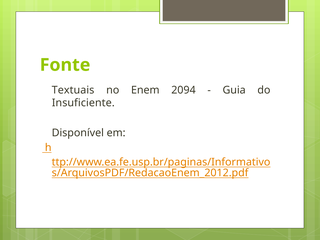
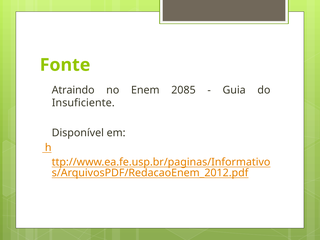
Textuais: Textuais -> Atraindo
2094: 2094 -> 2085
